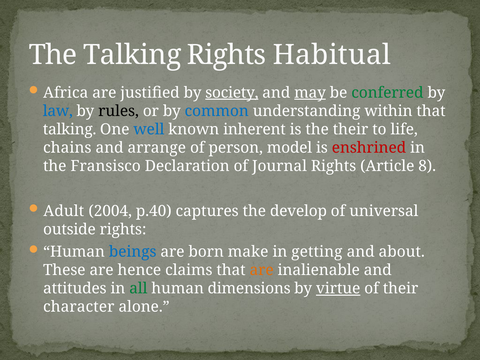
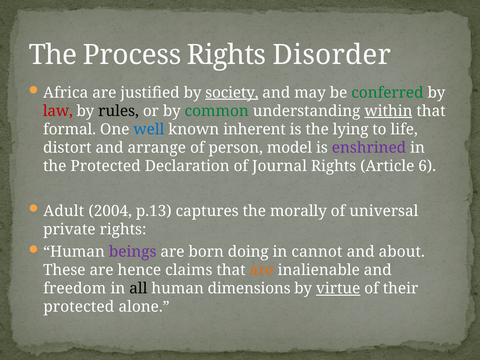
The Talking: Talking -> Process
Habitual: Habitual -> Disorder
may underline: present -> none
law colour: blue -> red
common colour: blue -> green
within underline: none -> present
talking at (70, 129): talking -> formal
the their: their -> lying
chains: chains -> distort
enshrined colour: red -> purple
the Fransisco: Fransisco -> Protected
8: 8 -> 6
p.40: p.40 -> p.13
develop: develop -> morally
outside: outside -> private
beings colour: blue -> purple
make: make -> doing
getting: getting -> cannot
attitudes: attitudes -> freedom
all colour: green -> black
character at (79, 307): character -> protected
